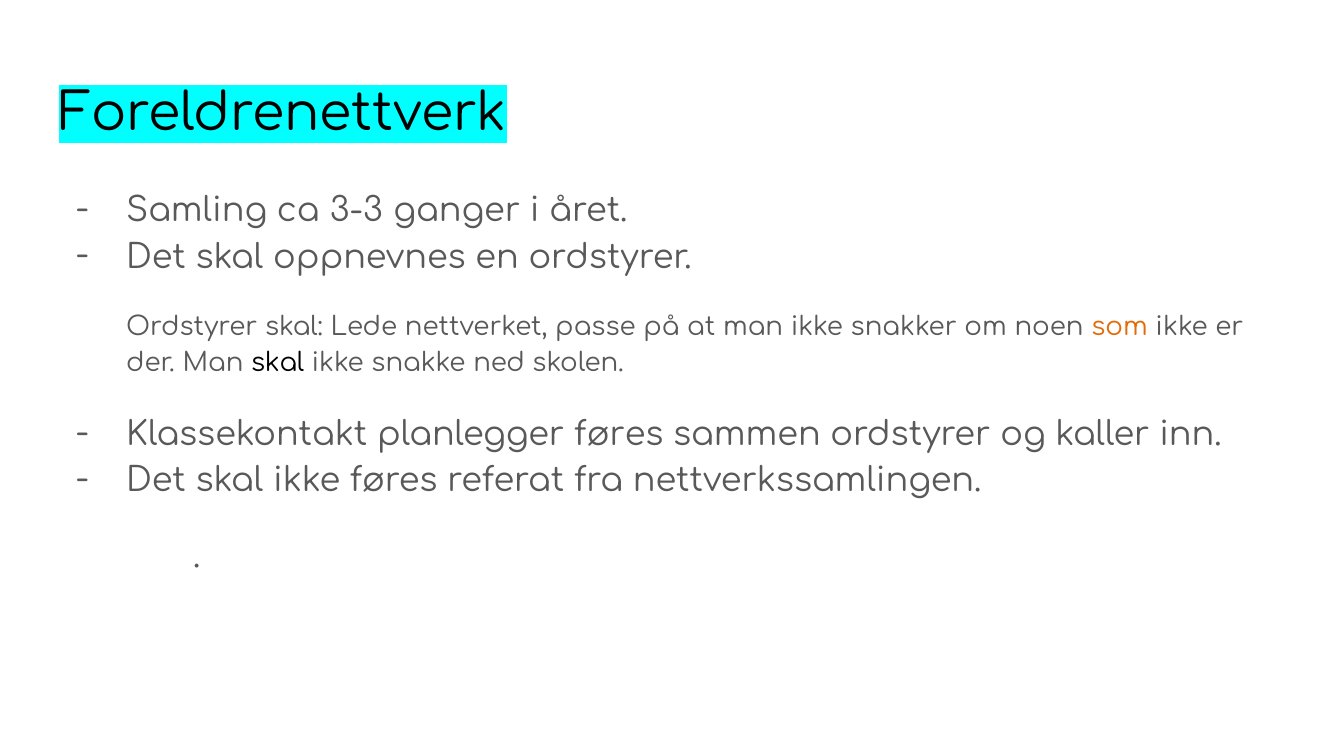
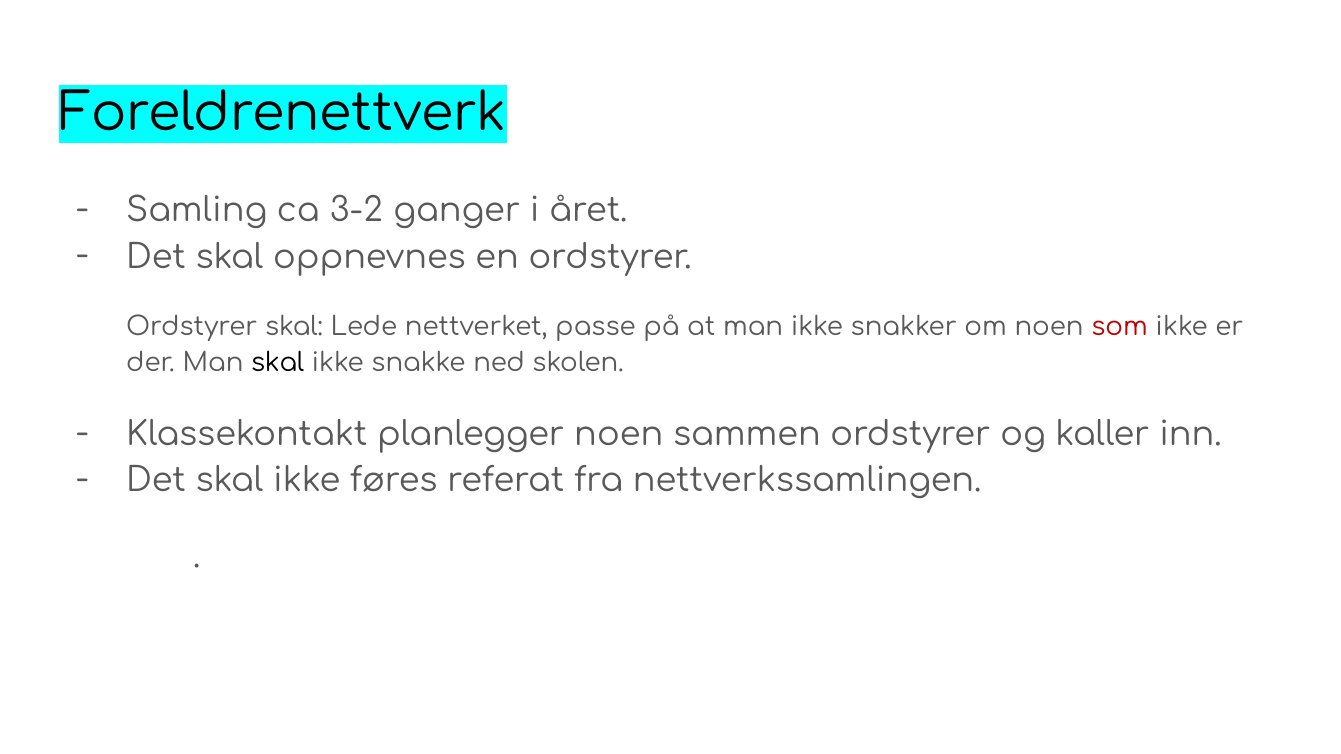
3-3: 3-3 -> 3-2
som colour: orange -> red
planlegger føres: føres -> noen
